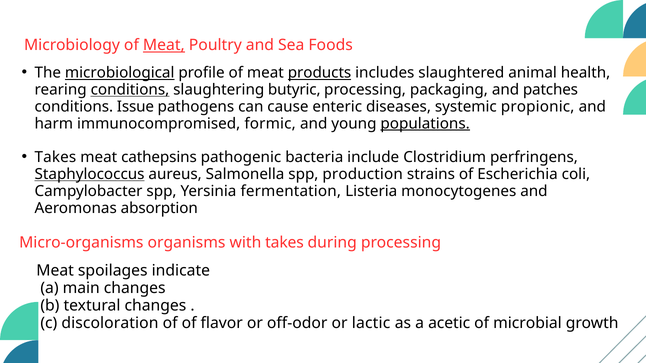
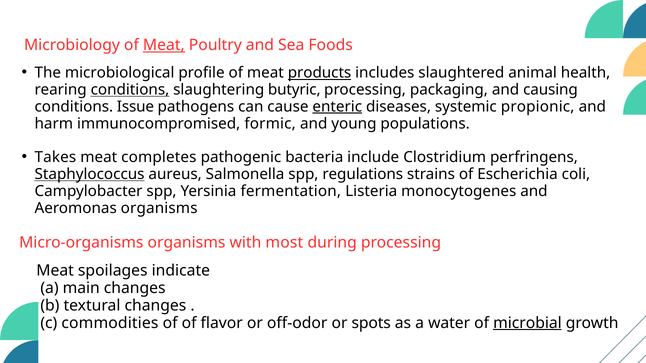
microbiological underline: present -> none
patches: patches -> causing
enteric underline: none -> present
populations underline: present -> none
cathepsins: cathepsins -> completes
production: production -> regulations
Aeromonas absorption: absorption -> organisms
with takes: takes -> most
discoloration: discoloration -> commodities
lactic: lactic -> spots
acetic: acetic -> water
microbial underline: none -> present
